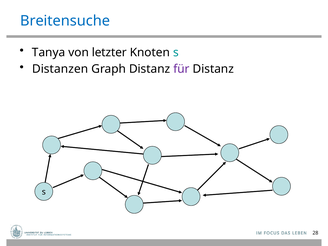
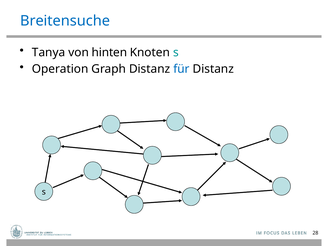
letzter: letzter -> hinten
Distanzen: Distanzen -> Operation
für colour: purple -> blue
